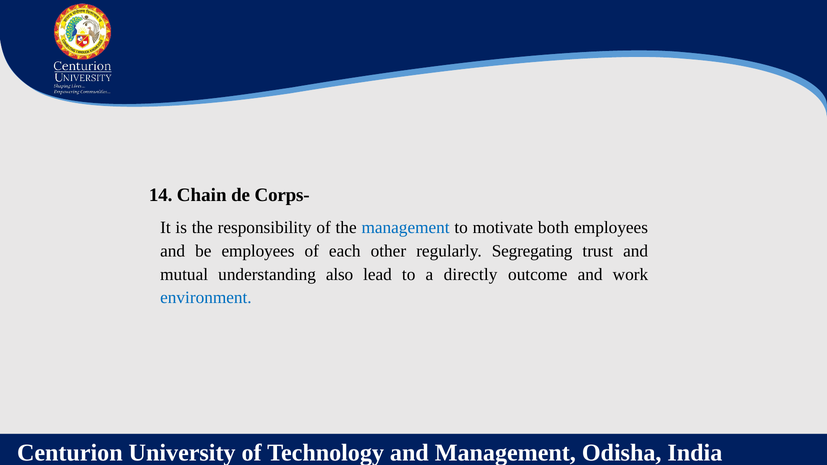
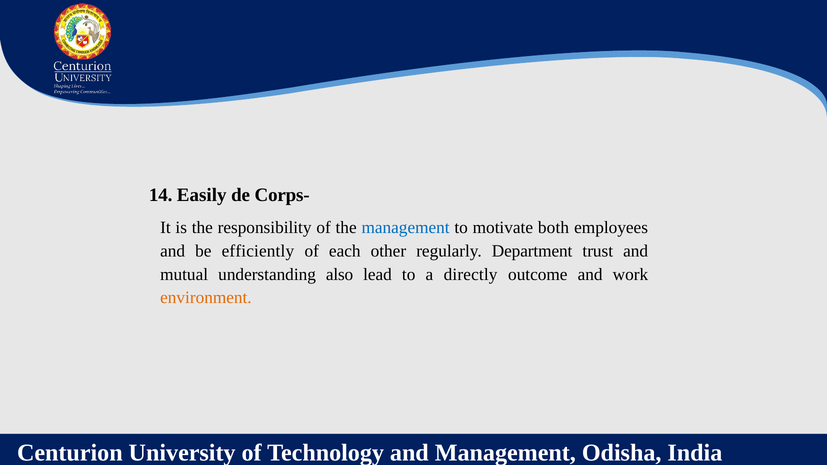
Chain: Chain -> Easily
be employees: employees -> efficiently
Segregating: Segregating -> Department
environment colour: blue -> orange
